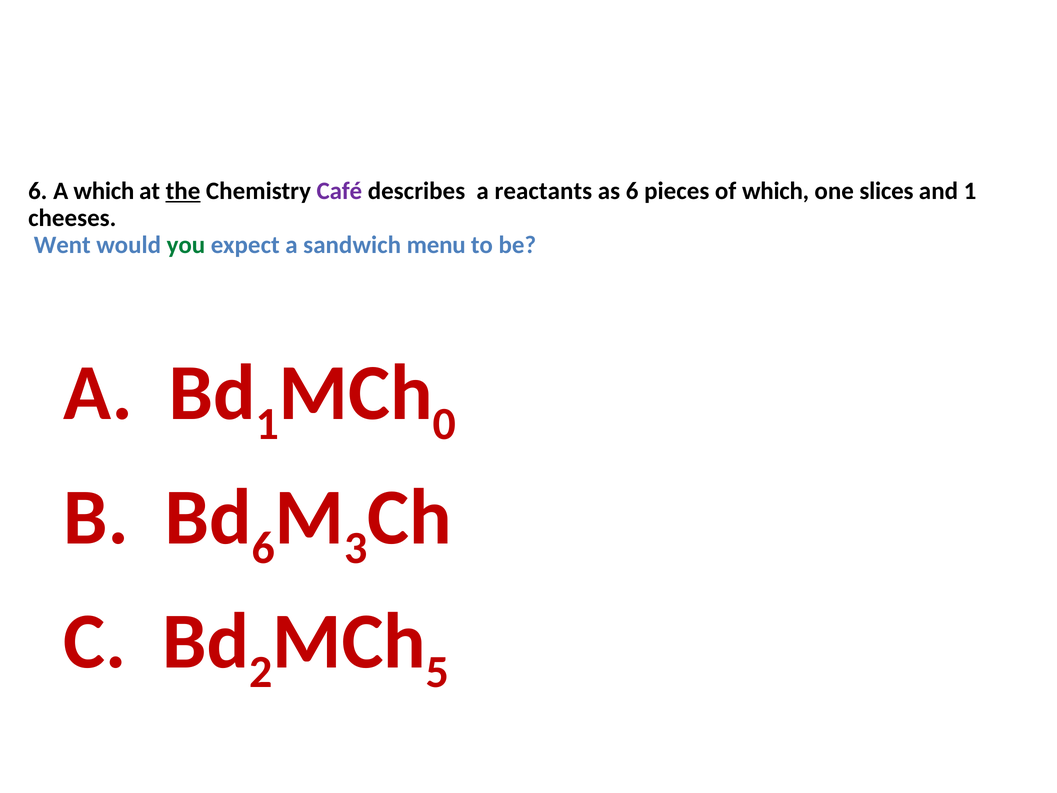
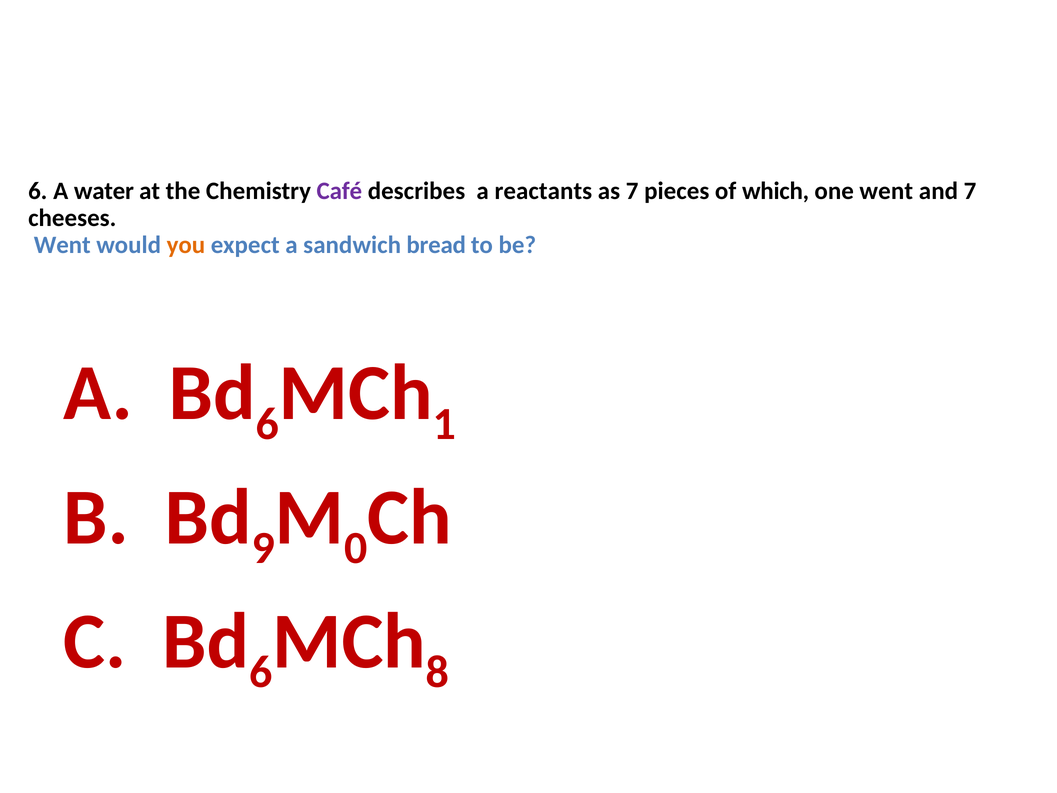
A which: which -> water
the underline: present -> none
as 6: 6 -> 7
one slices: slices -> went
and 1: 1 -> 7
you colour: green -> orange
menu: menu -> bread
1 at (267, 424): 1 -> 6
0: 0 -> 1
6 at (263, 548): 6 -> 9
3: 3 -> 0
2 at (261, 672): 2 -> 6
5: 5 -> 8
